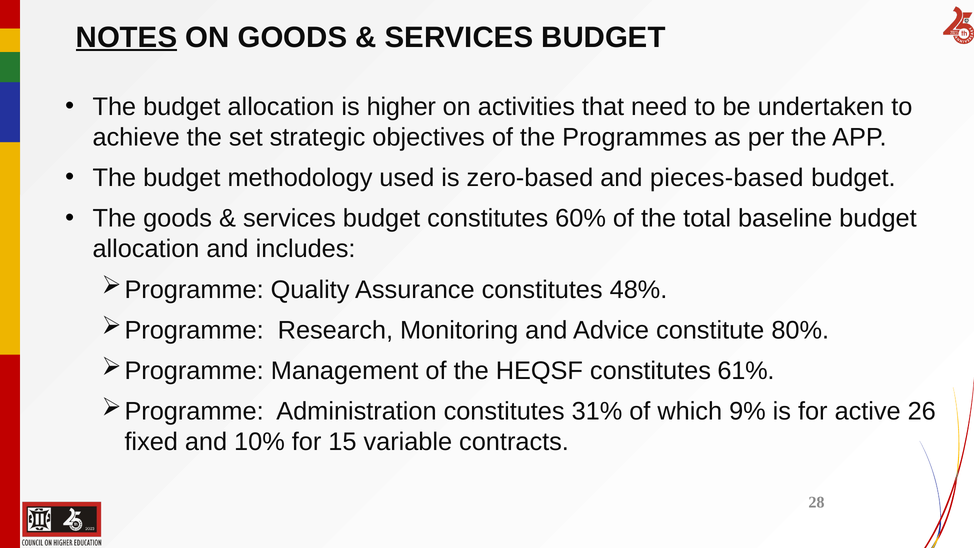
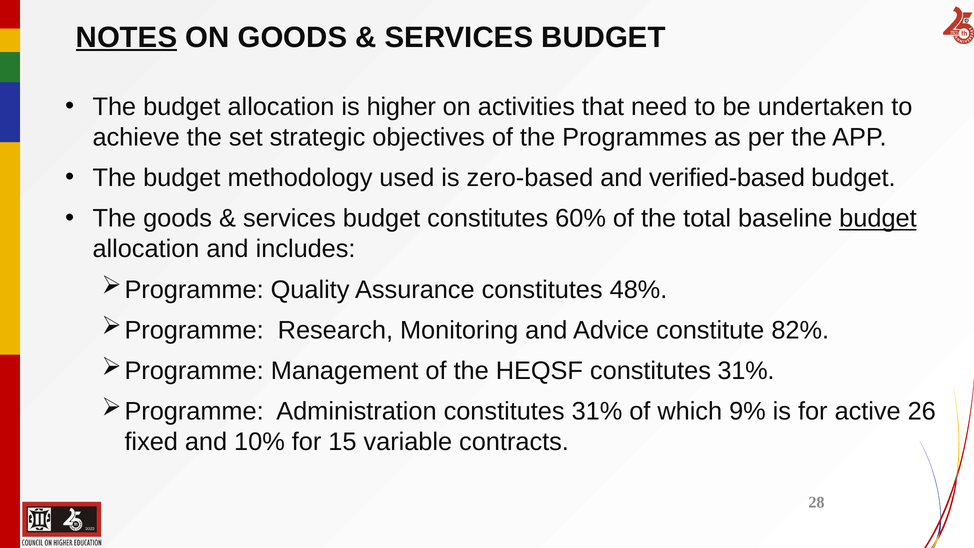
pieces-based: pieces-based -> verified-based
budget at (878, 219) underline: none -> present
80%: 80% -> 82%
HEQSF constitutes 61%: 61% -> 31%
